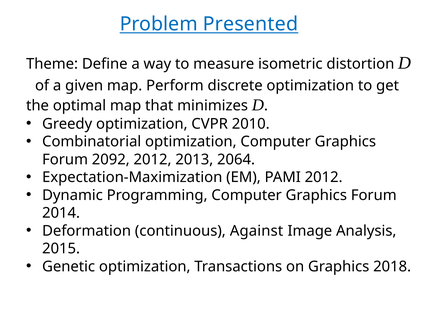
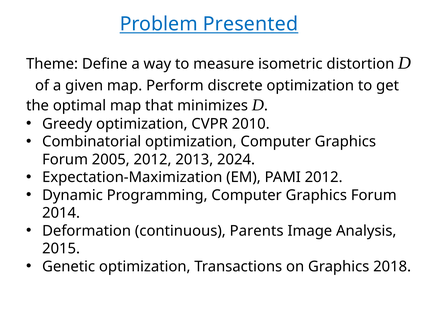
2092: 2092 -> 2005
2064: 2064 -> 2024
Against: Against -> Parents
